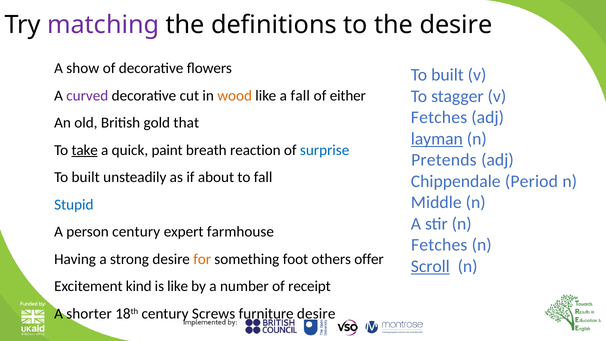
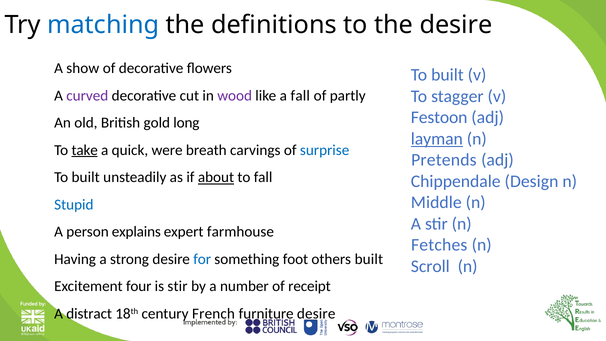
matching colour: purple -> blue
wood colour: orange -> purple
either: either -> partly
Fetches at (439, 118): Fetches -> Festoon
that: that -> long
paint: paint -> were
reaction: reaction -> carvings
about underline: none -> present
Period: Period -> Design
person century: century -> explains
for colour: orange -> blue
others offer: offer -> built
Scroll underline: present -> none
kind: kind -> four
is like: like -> stir
shorter: shorter -> distract
Screws: Screws -> French
